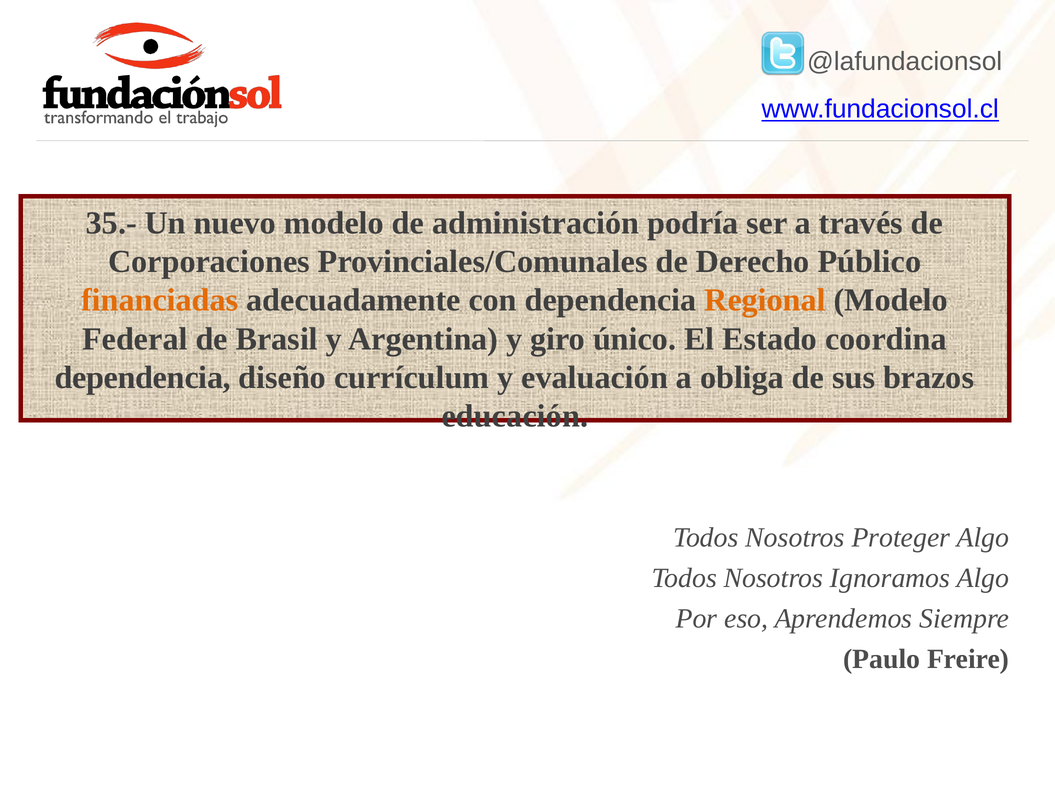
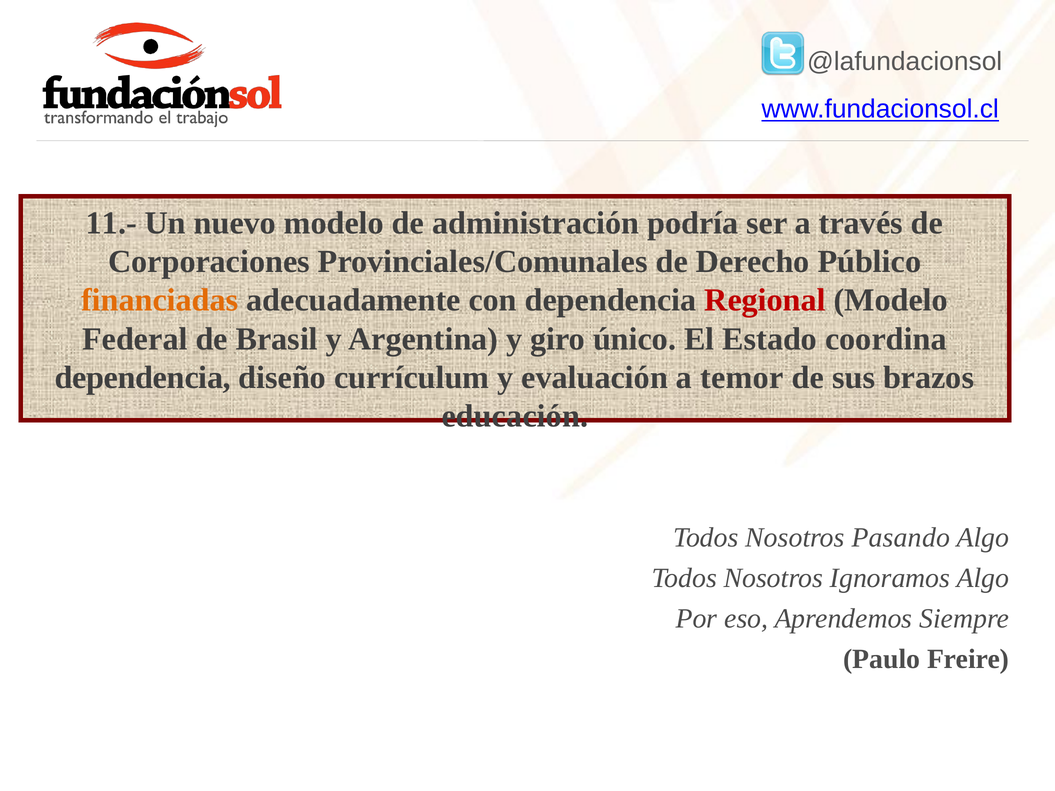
35.-: 35.- -> 11.-
Regional colour: orange -> red
obliga: obliga -> temor
Proteger: Proteger -> Pasando
